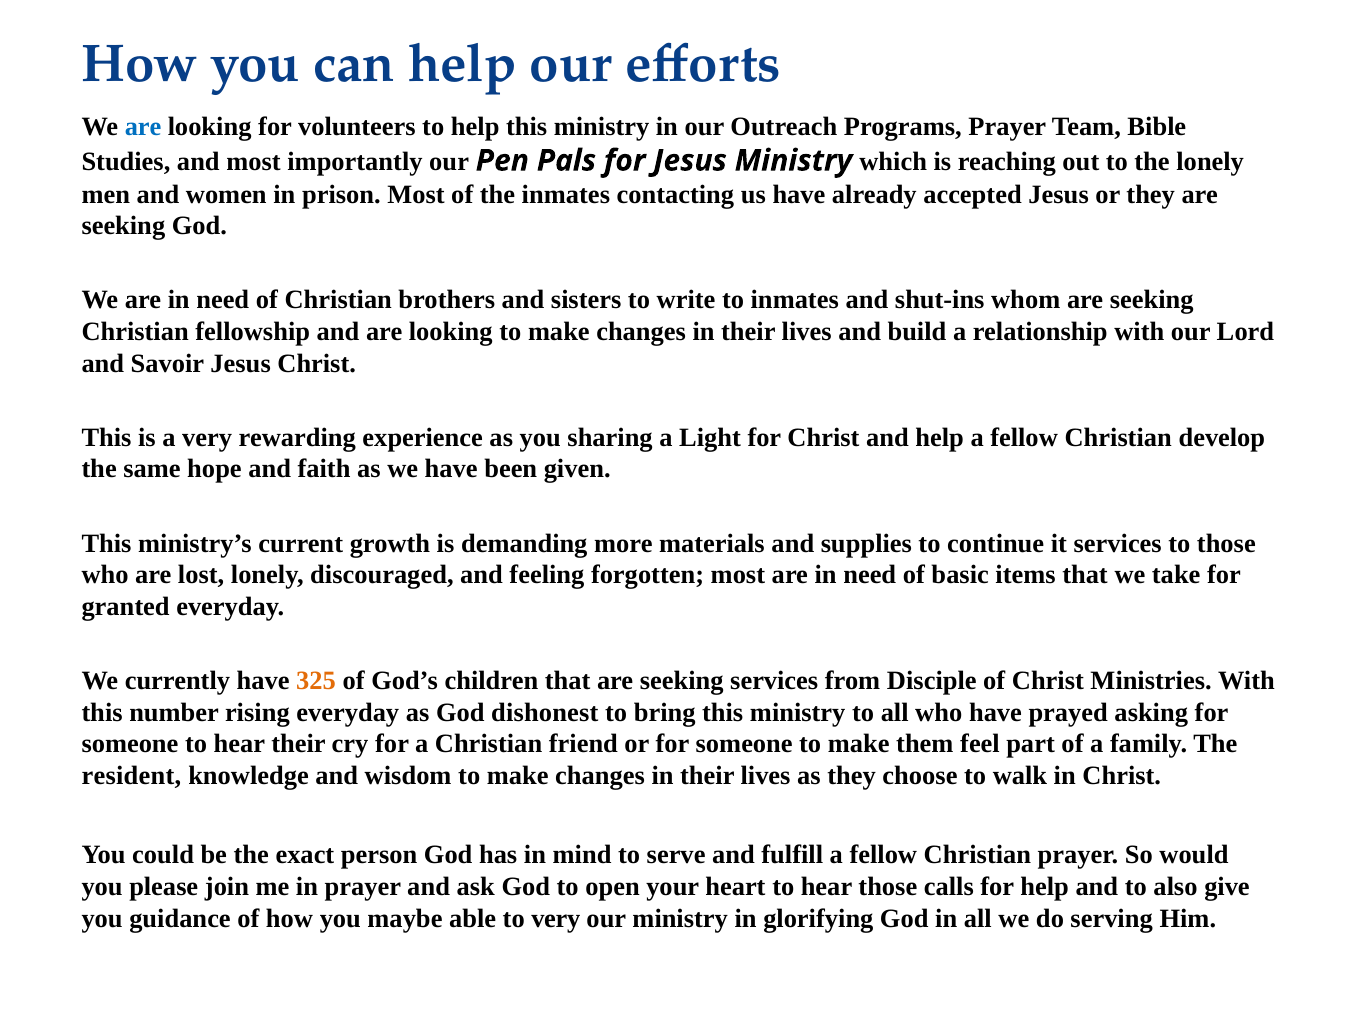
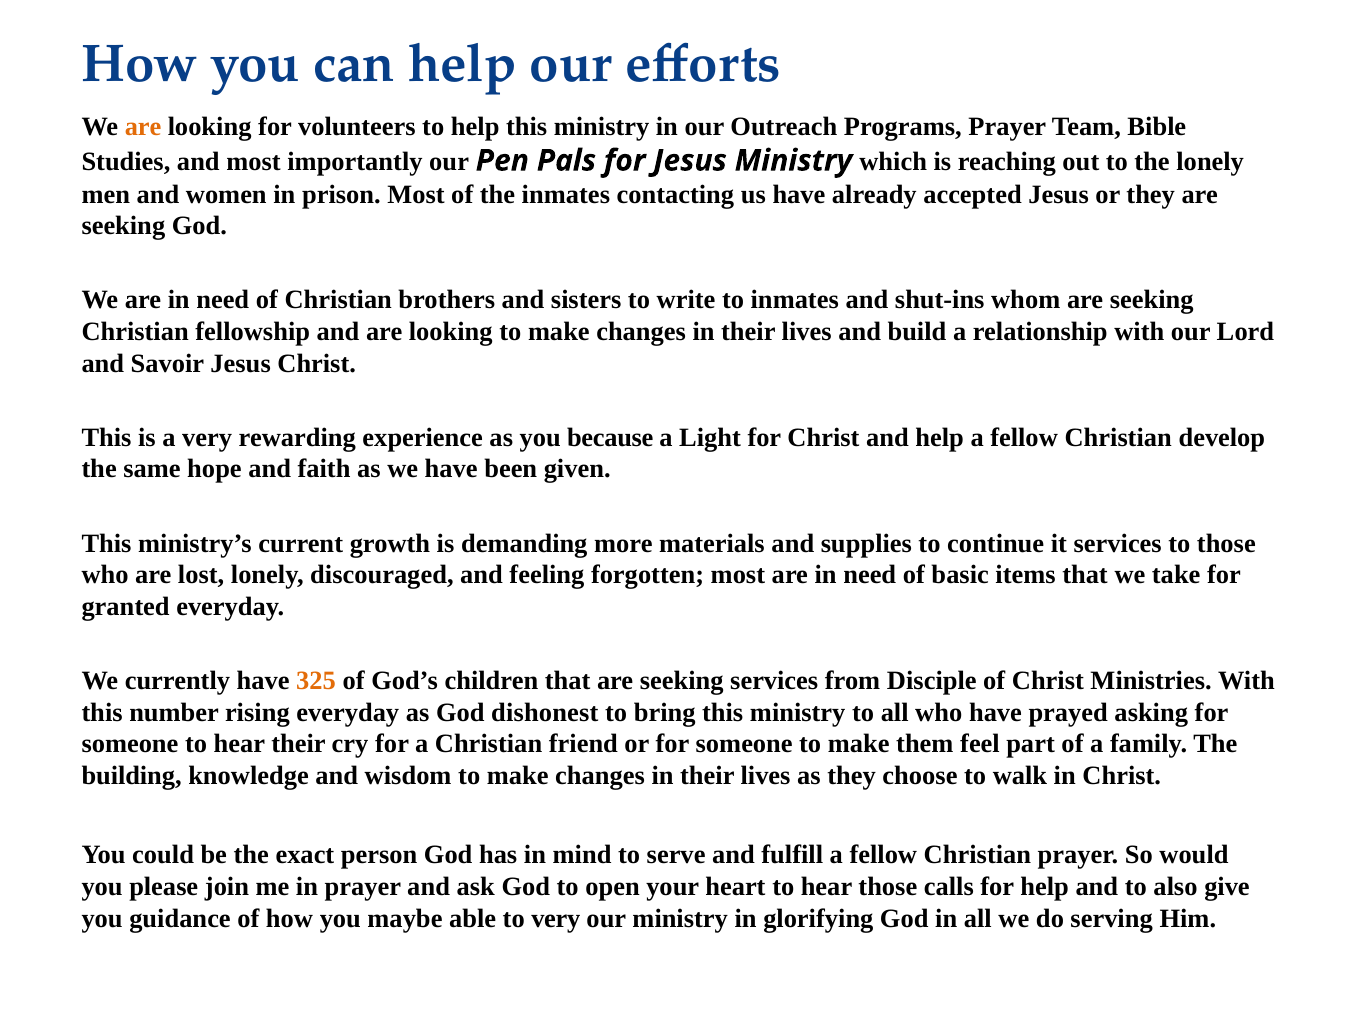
are at (143, 126) colour: blue -> orange
sharing: sharing -> because
resident: resident -> building
